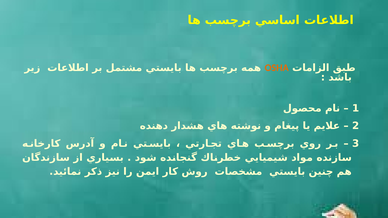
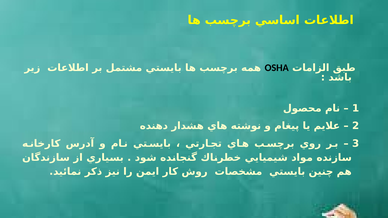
OSHA colour: orange -> black
